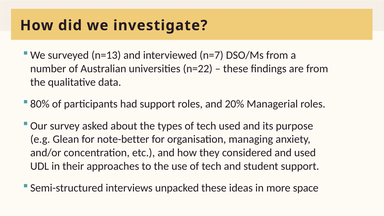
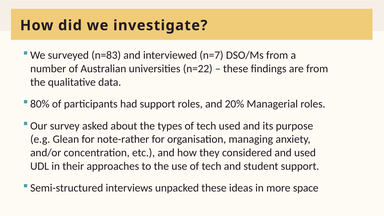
n=13: n=13 -> n=83
note-better: note-better -> note-rather
